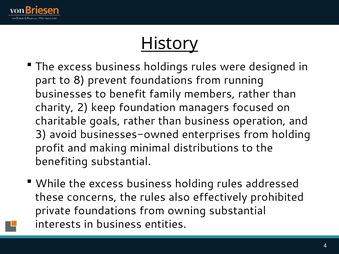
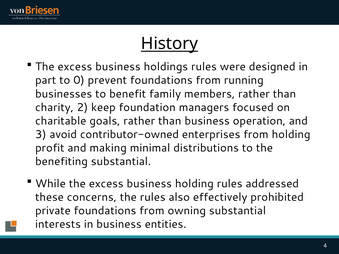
8: 8 -> 0
businesses-owned: businesses-owned -> contributor-owned
